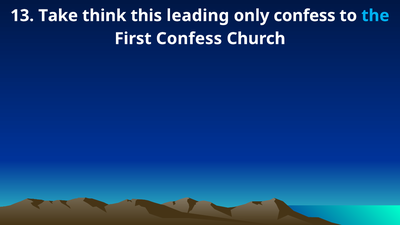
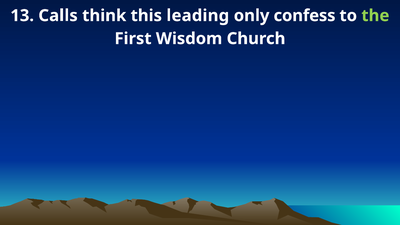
Take: Take -> Calls
the colour: light blue -> light green
First Confess: Confess -> Wisdom
